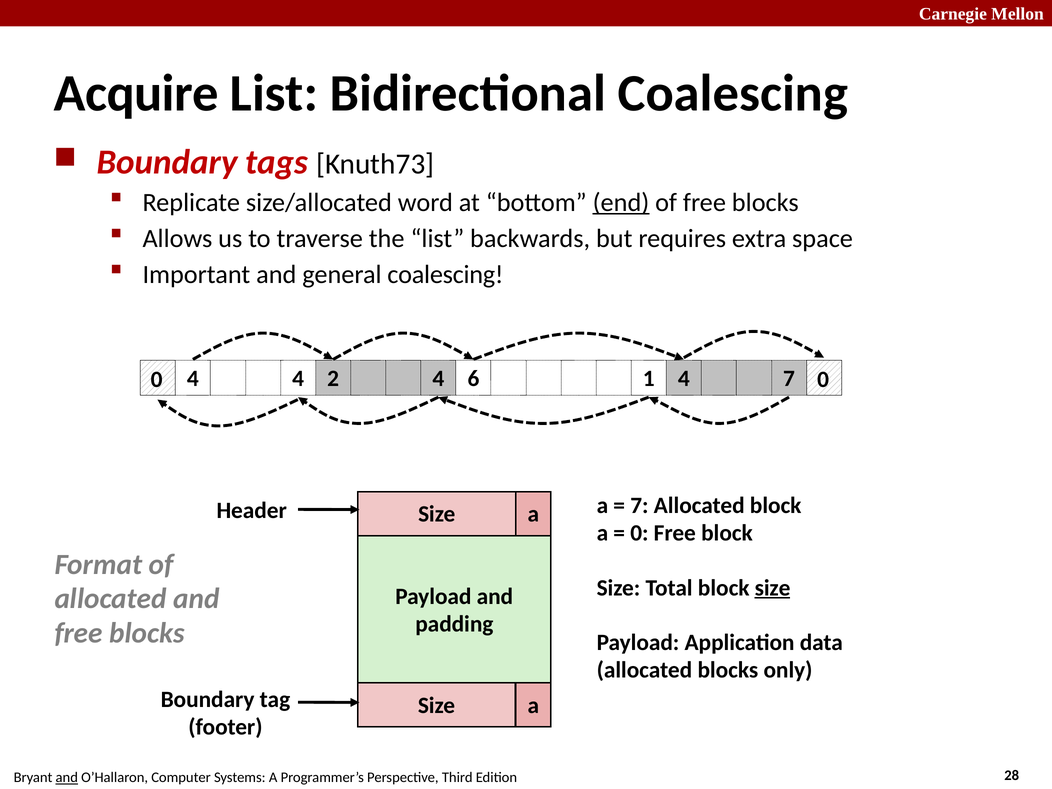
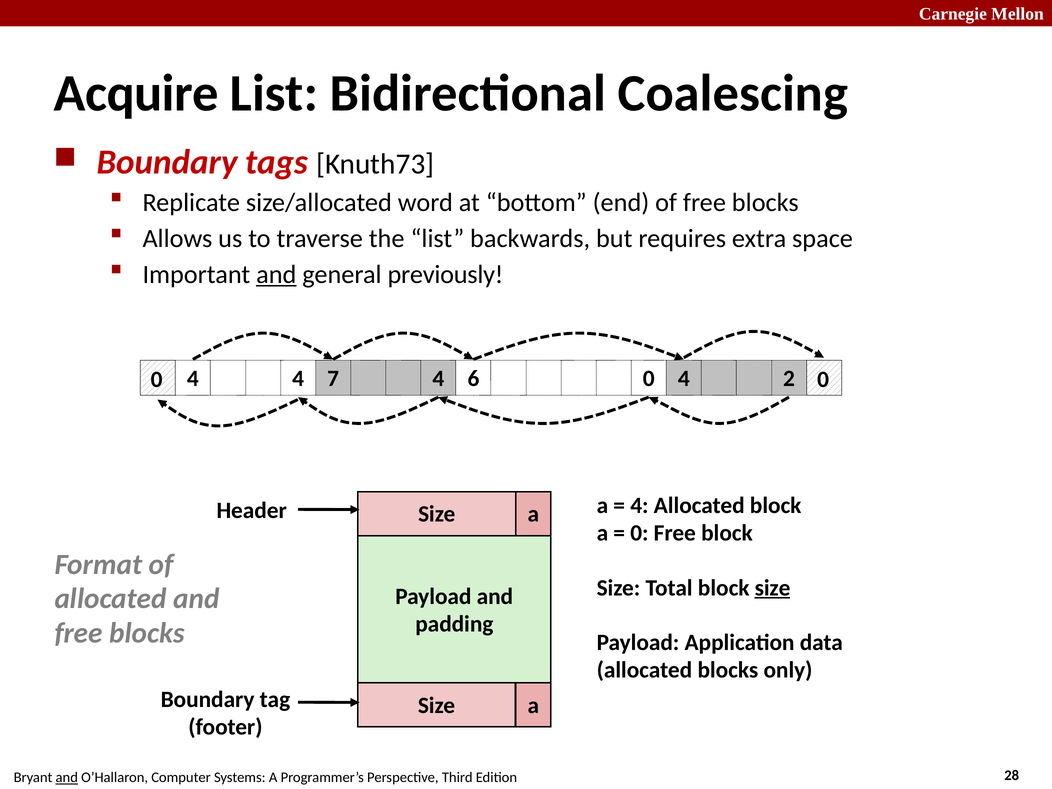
end underline: present -> none
and at (276, 274) underline: none -> present
general coalescing: coalescing -> previously
2: 2 -> 7
4 1: 1 -> 0
6 7: 7 -> 2
7 at (639, 505): 7 -> 4
